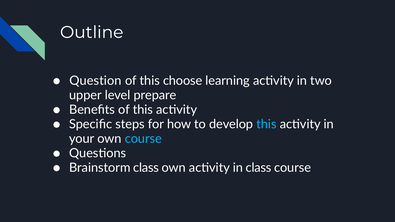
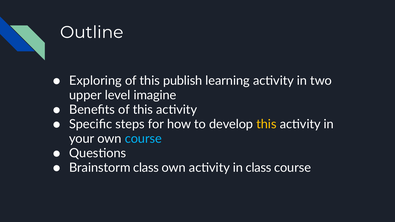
Question: Question -> Exploring
choose: choose -> publish
prepare: prepare -> imagine
this at (266, 124) colour: light blue -> yellow
